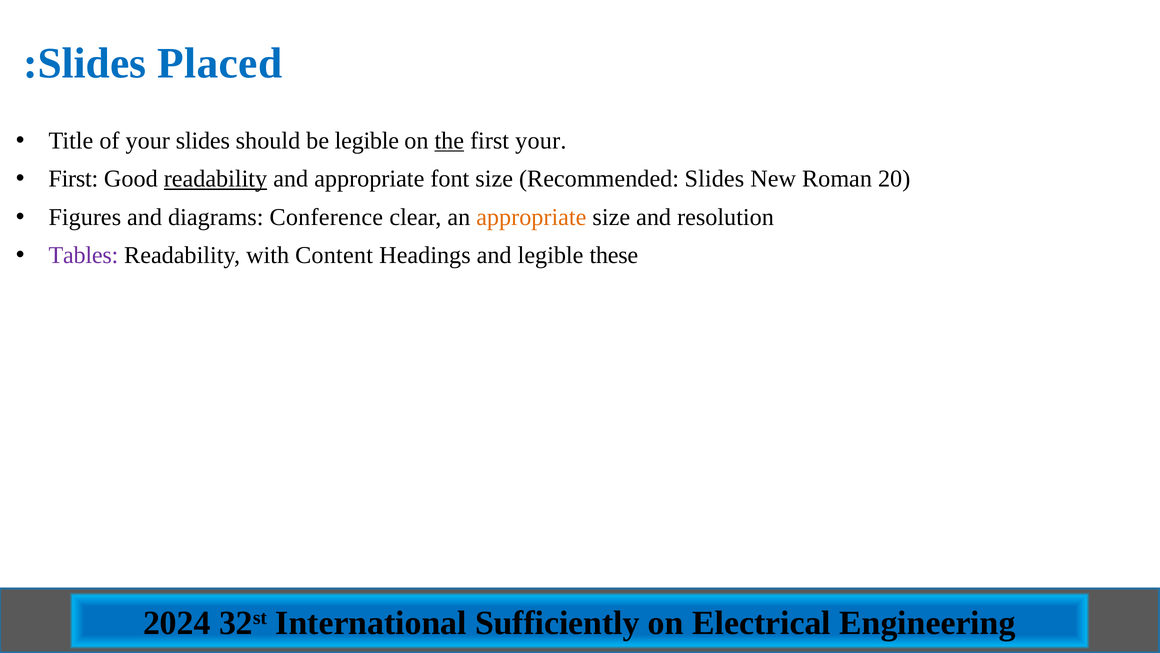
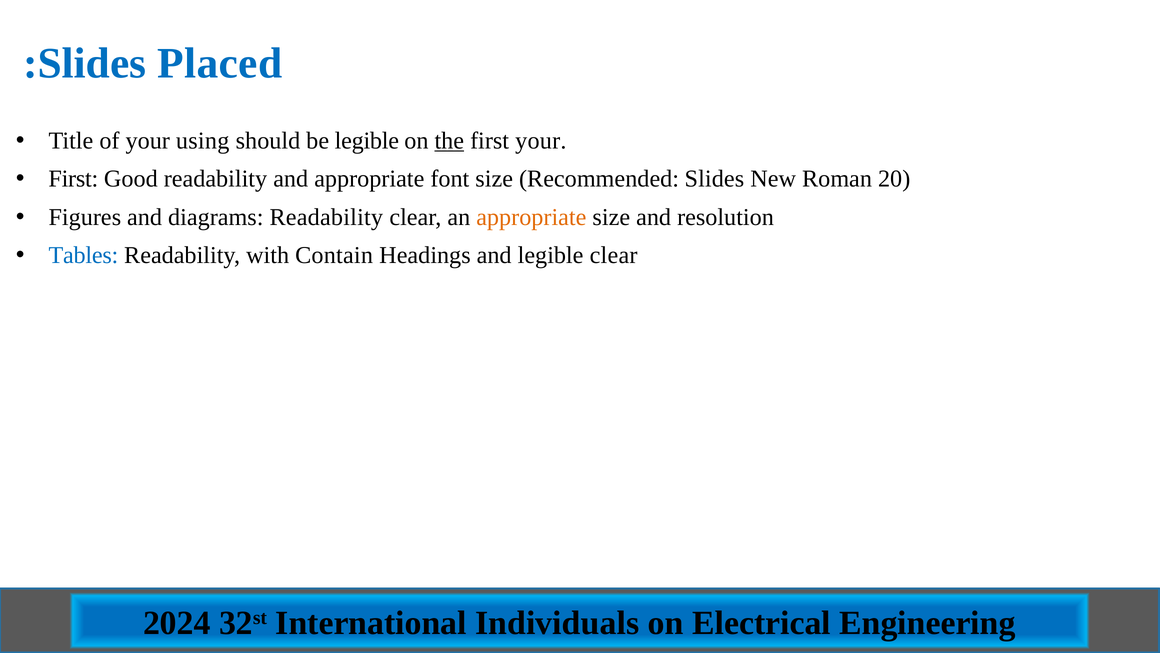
your slides: slides -> using
readability at (215, 179) underline: present -> none
diagrams Conference: Conference -> Readability
Tables colour: purple -> blue
Content: Content -> Contain
legible these: these -> clear
Sufficiently: Sufficiently -> Individuals
